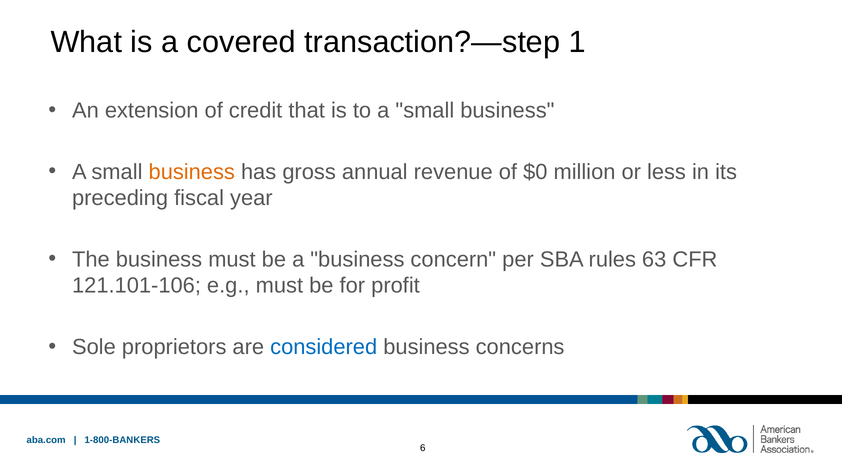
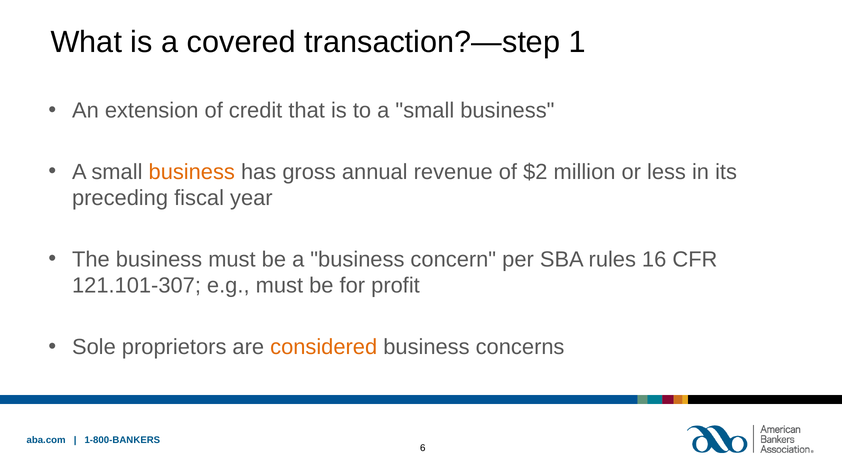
$0: $0 -> $2
63: 63 -> 16
121.101-106: 121.101-106 -> 121.101-307
considered colour: blue -> orange
